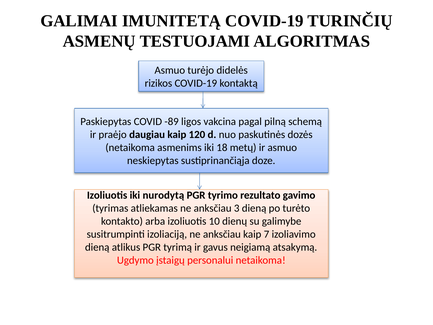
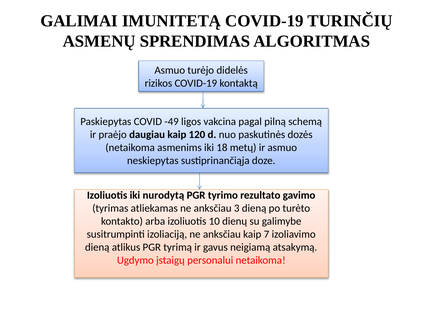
TESTUOJAMI: TESTUOJAMI -> SPRENDIMAS
-89: -89 -> -49
